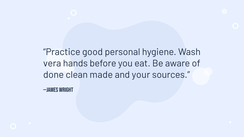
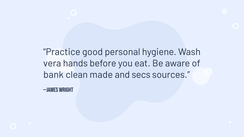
done: done -> bank
your: your -> secs
